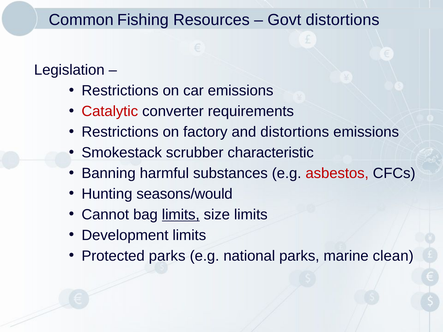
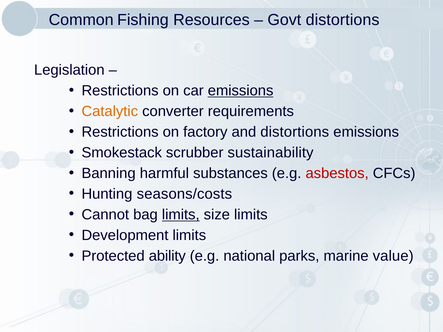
emissions at (241, 91) underline: none -> present
Catalytic colour: red -> orange
characteristic: characteristic -> sustainability
seasons/would: seasons/would -> seasons/costs
Protected parks: parks -> ability
clean: clean -> value
